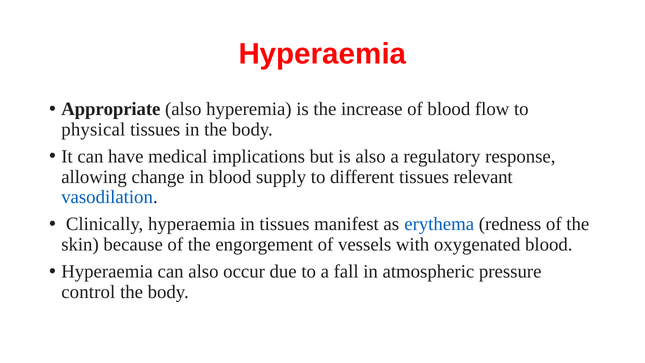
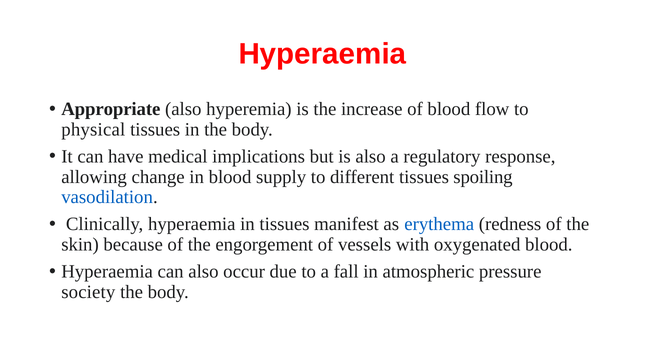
relevant: relevant -> spoiling
control: control -> society
